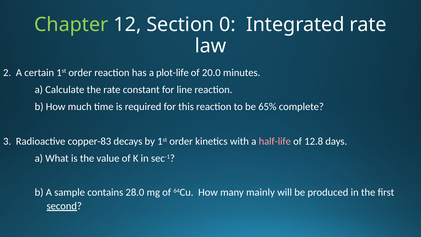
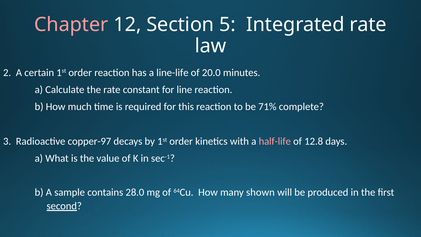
Chapter colour: light green -> pink
0: 0 -> 5
plot-life: plot-life -> line-life
65%: 65% -> 71%
copper-83: copper-83 -> copper-97
mainly: mainly -> shown
